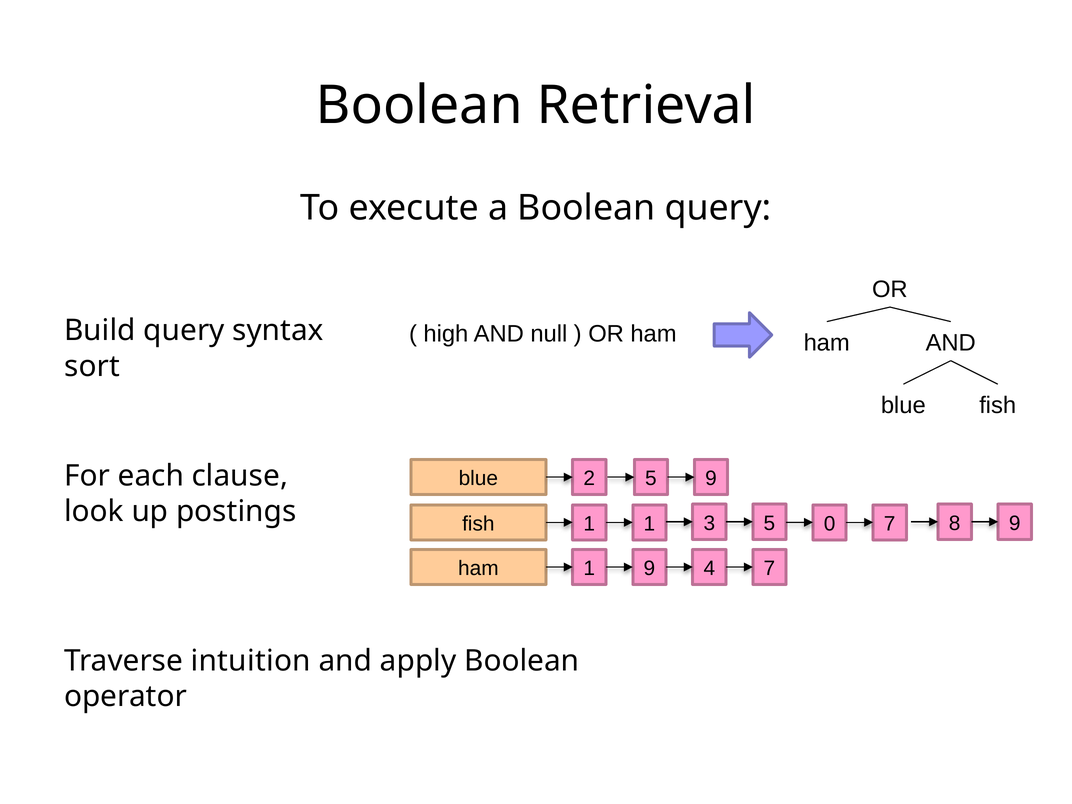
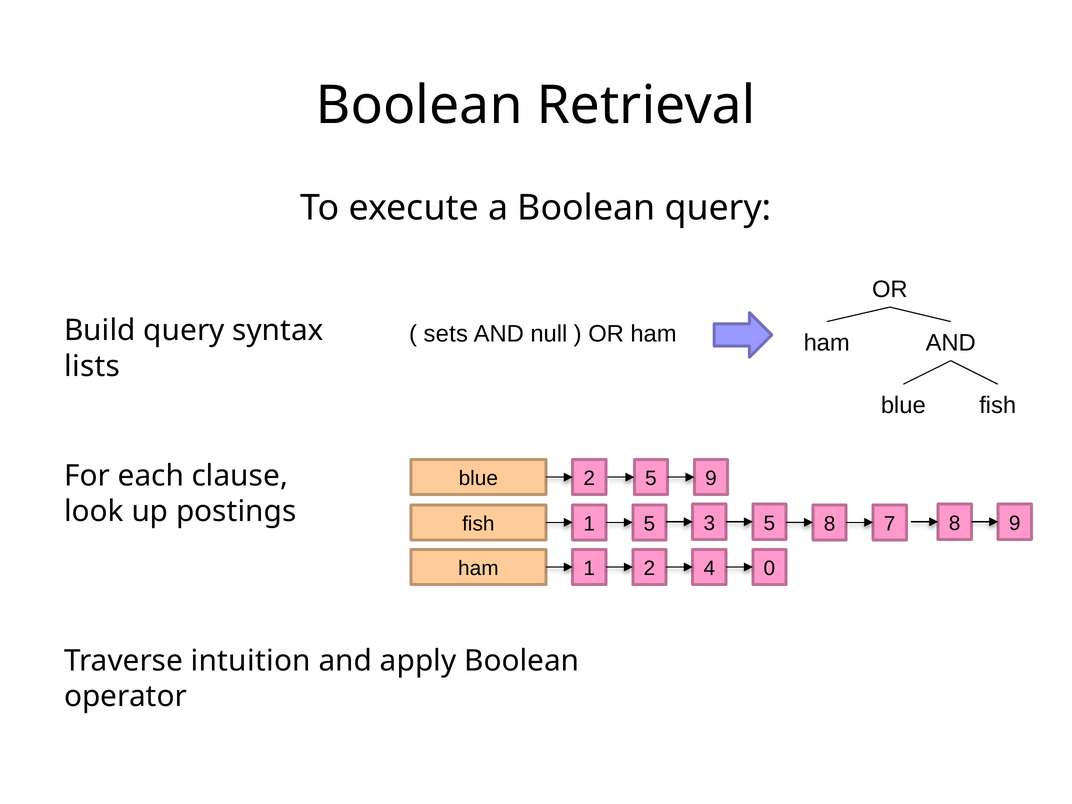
high: high -> sets
sort: sort -> lists
5 0: 0 -> 8
fish 1: 1 -> 5
ham 9: 9 -> 2
4 7: 7 -> 0
